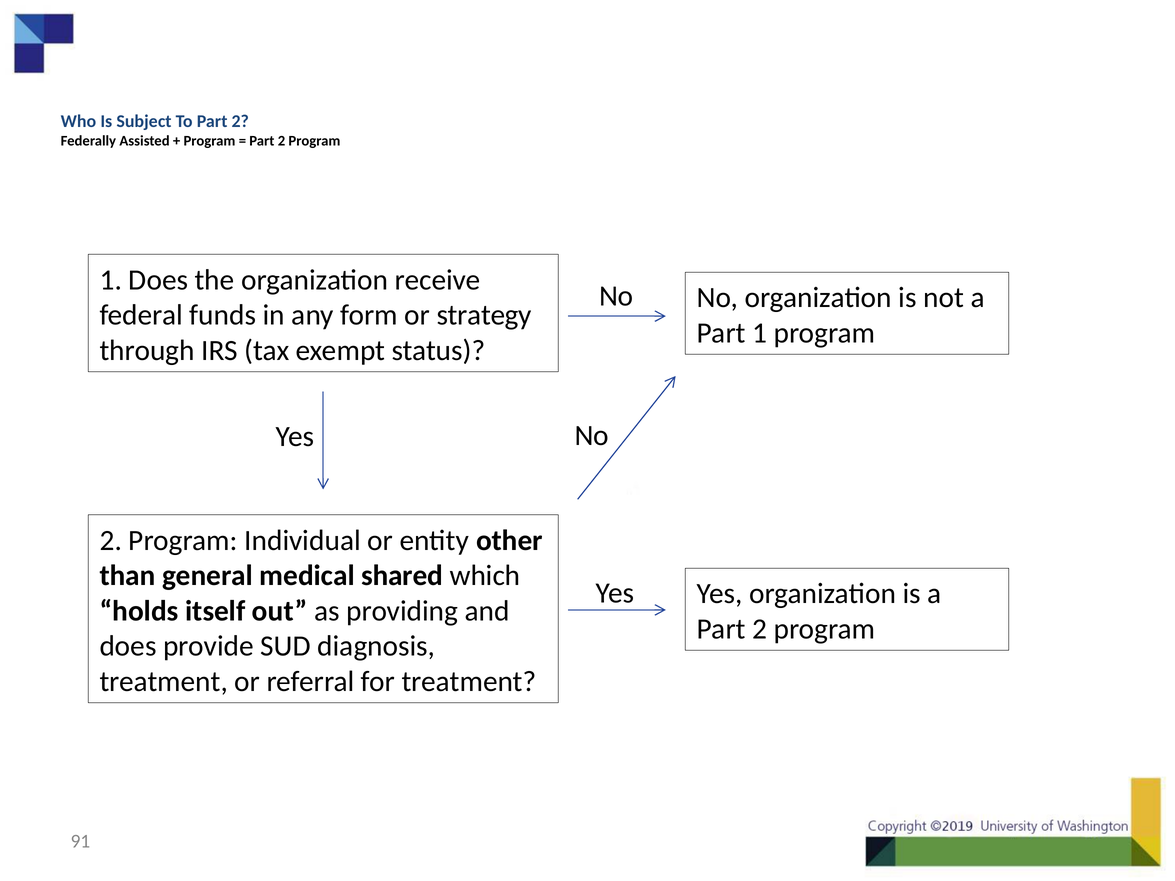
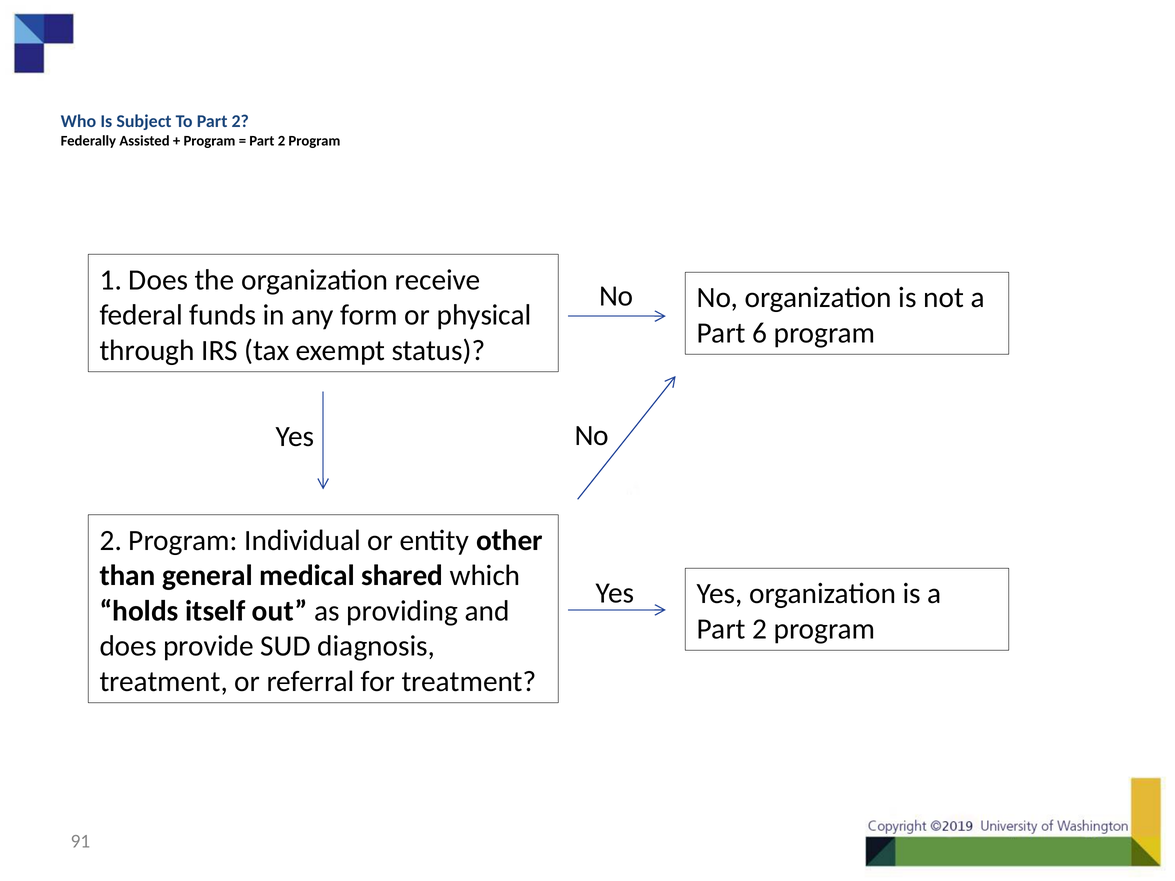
strategy: strategy -> physical
Part 1: 1 -> 6
